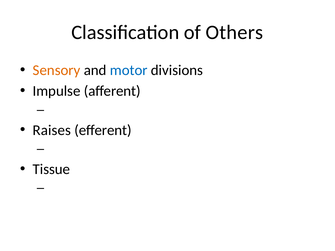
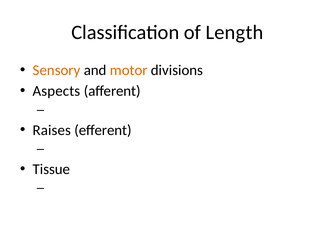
Others: Others -> Length
motor colour: blue -> orange
Impulse: Impulse -> Aspects
